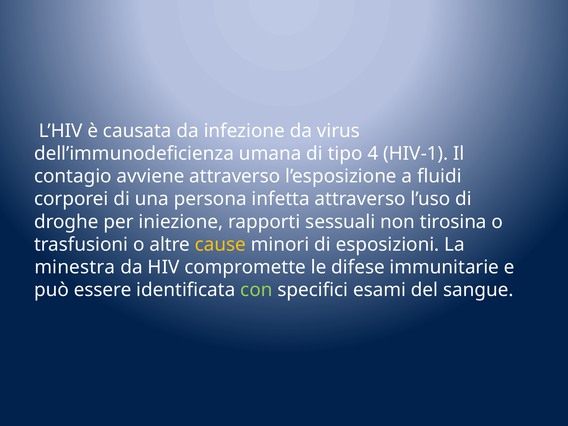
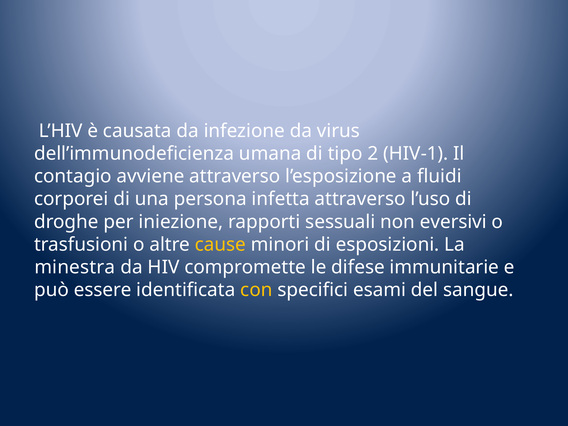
4: 4 -> 2
tirosina: tirosina -> eversivi
con colour: light green -> yellow
